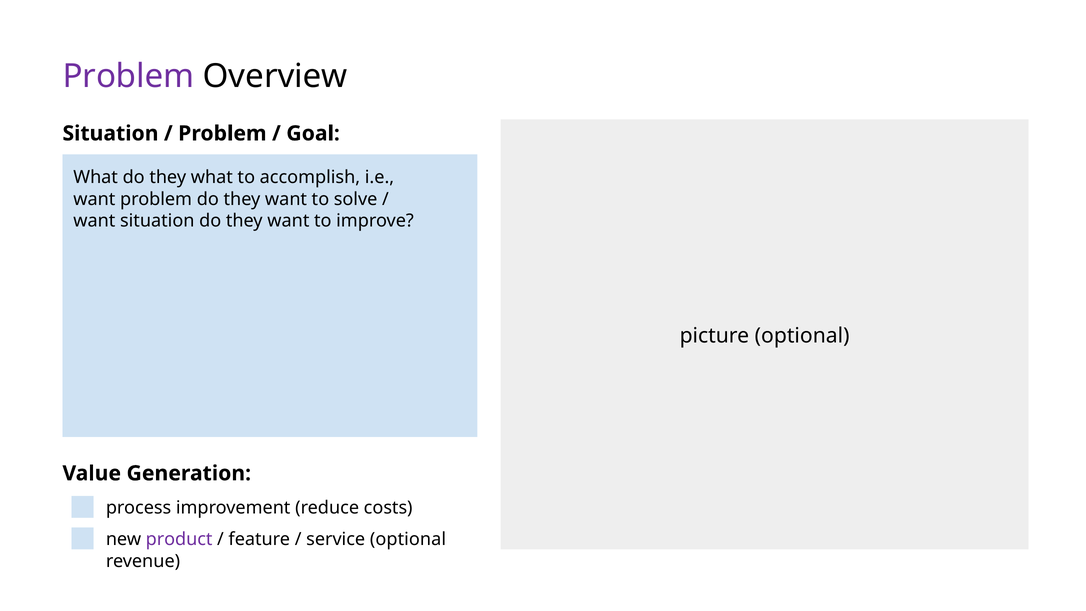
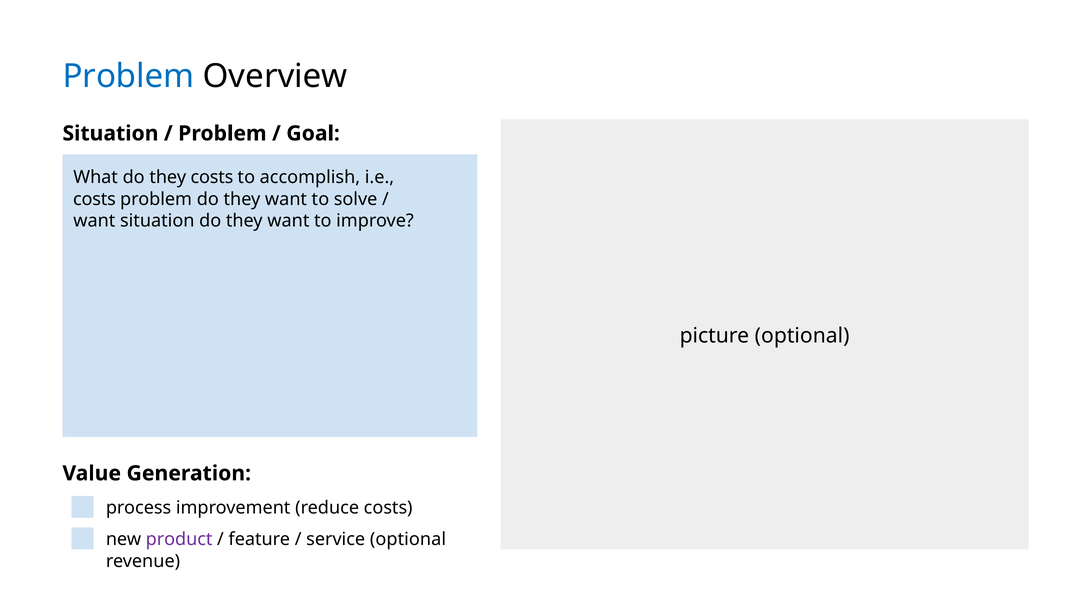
Problem at (128, 77) colour: purple -> blue
they what: what -> costs
want at (94, 199): want -> costs
